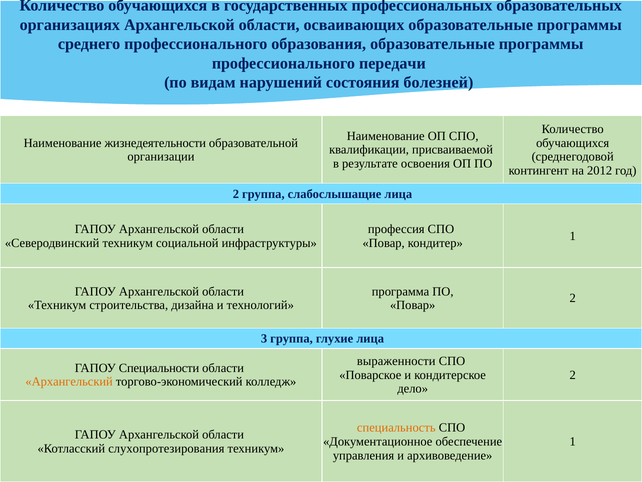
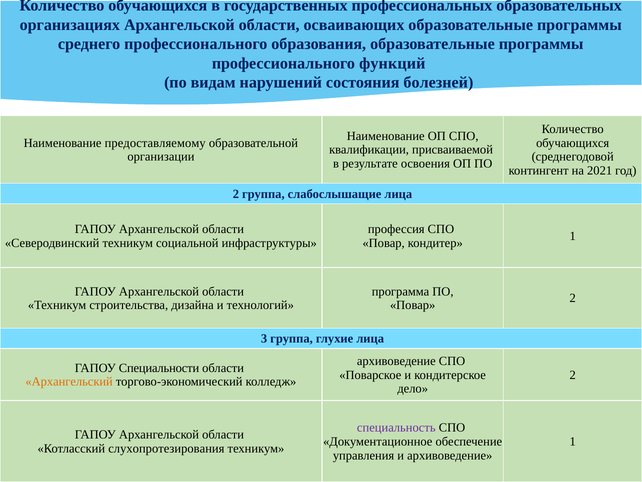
передачи: передачи -> функций
жизнедеятельности: жизнедеятельности -> предоставляемому
2012: 2012 -> 2021
выраженности at (396, 361): выраженности -> архивоведение
специальность colour: orange -> purple
